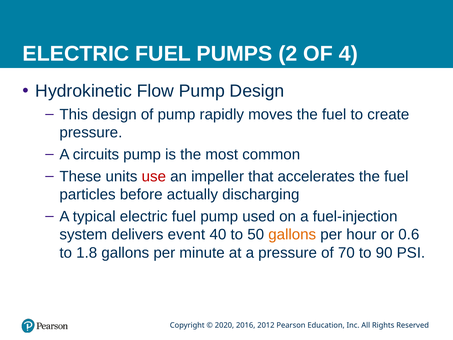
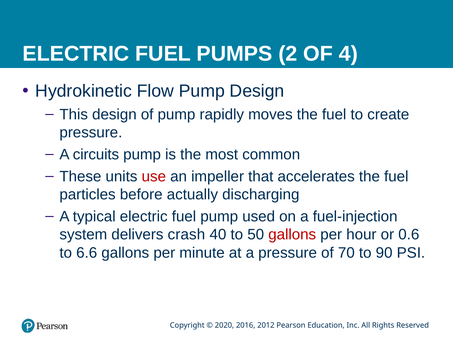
event: event -> crash
gallons at (292, 234) colour: orange -> red
1.8: 1.8 -> 6.6
